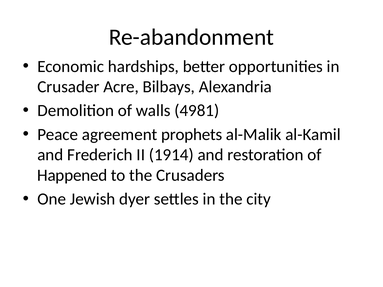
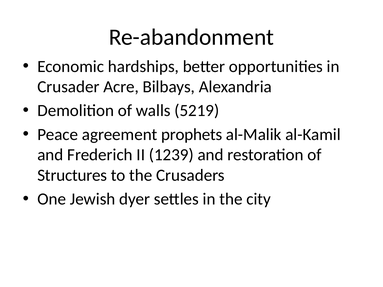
4981: 4981 -> 5219
1914: 1914 -> 1239
Happened: Happened -> Structures
